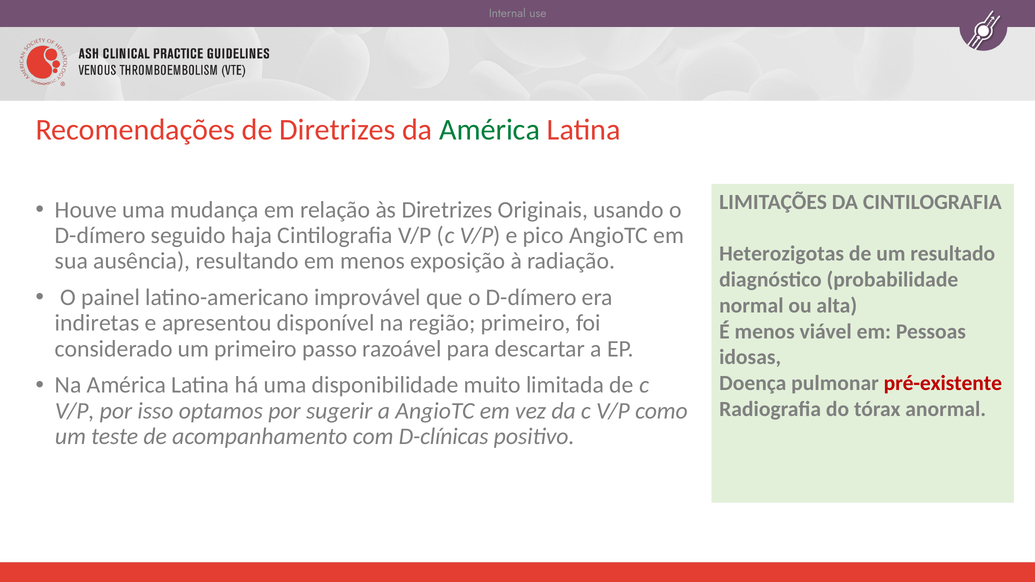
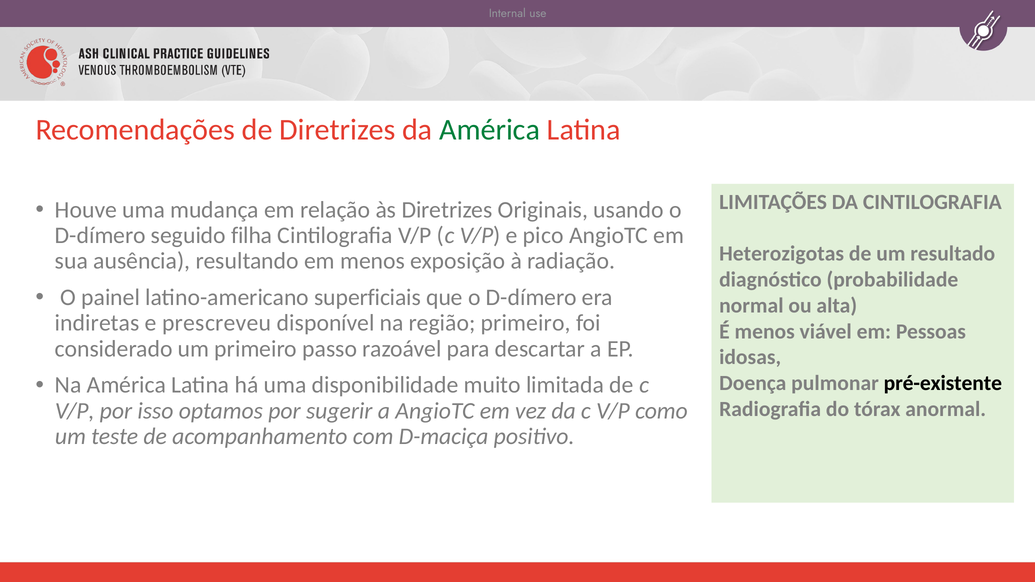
haja: haja -> filha
improvável: improvável -> superficiais
apresentou: apresentou -> prescreveu
pré-existente colour: red -> black
D-clínicas: D-clínicas -> D-maciça
